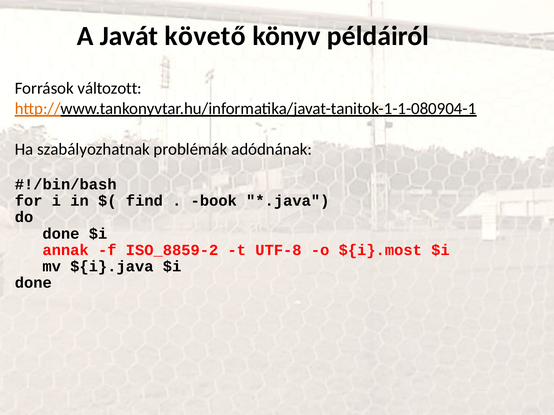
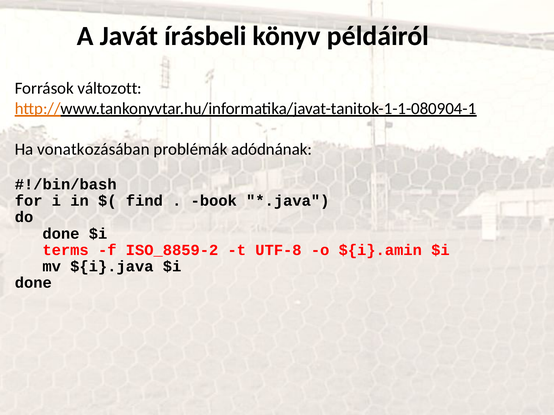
követő: követő -> írásbeli
szabályozhatnak: szabályozhatnak -> vonatkozásában
annak: annak -> terms
${i}.most: ${i}.most -> ${i}.amin
